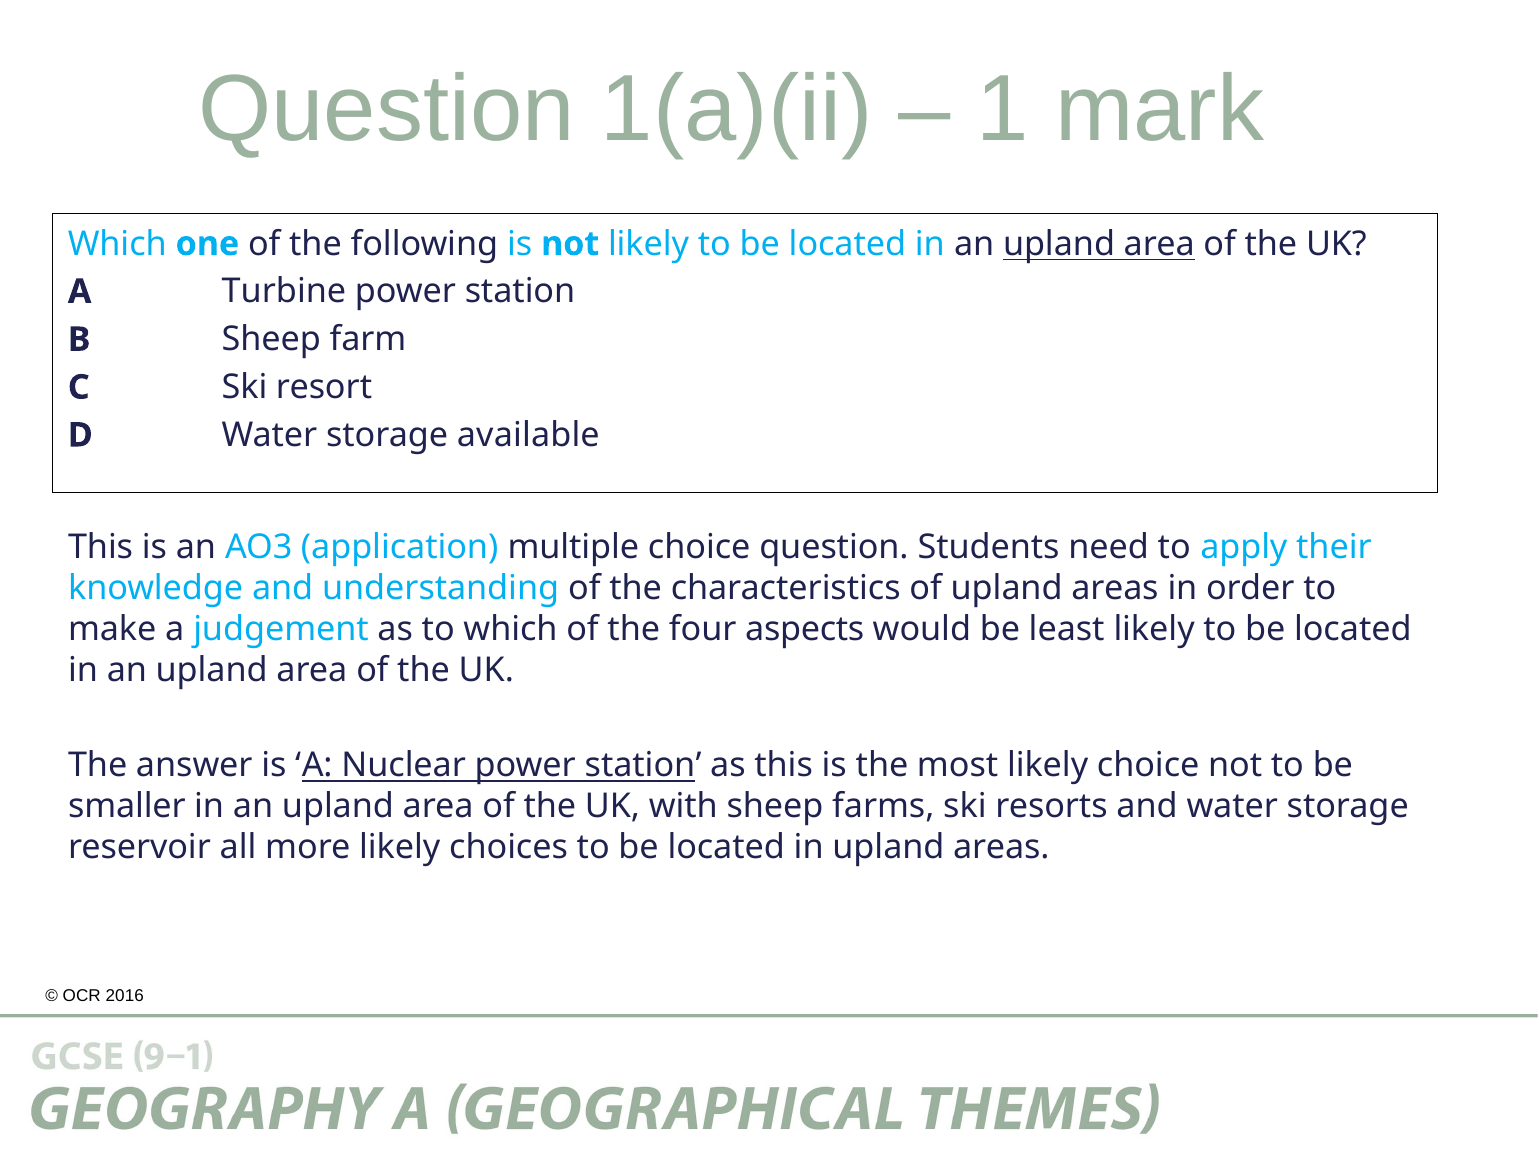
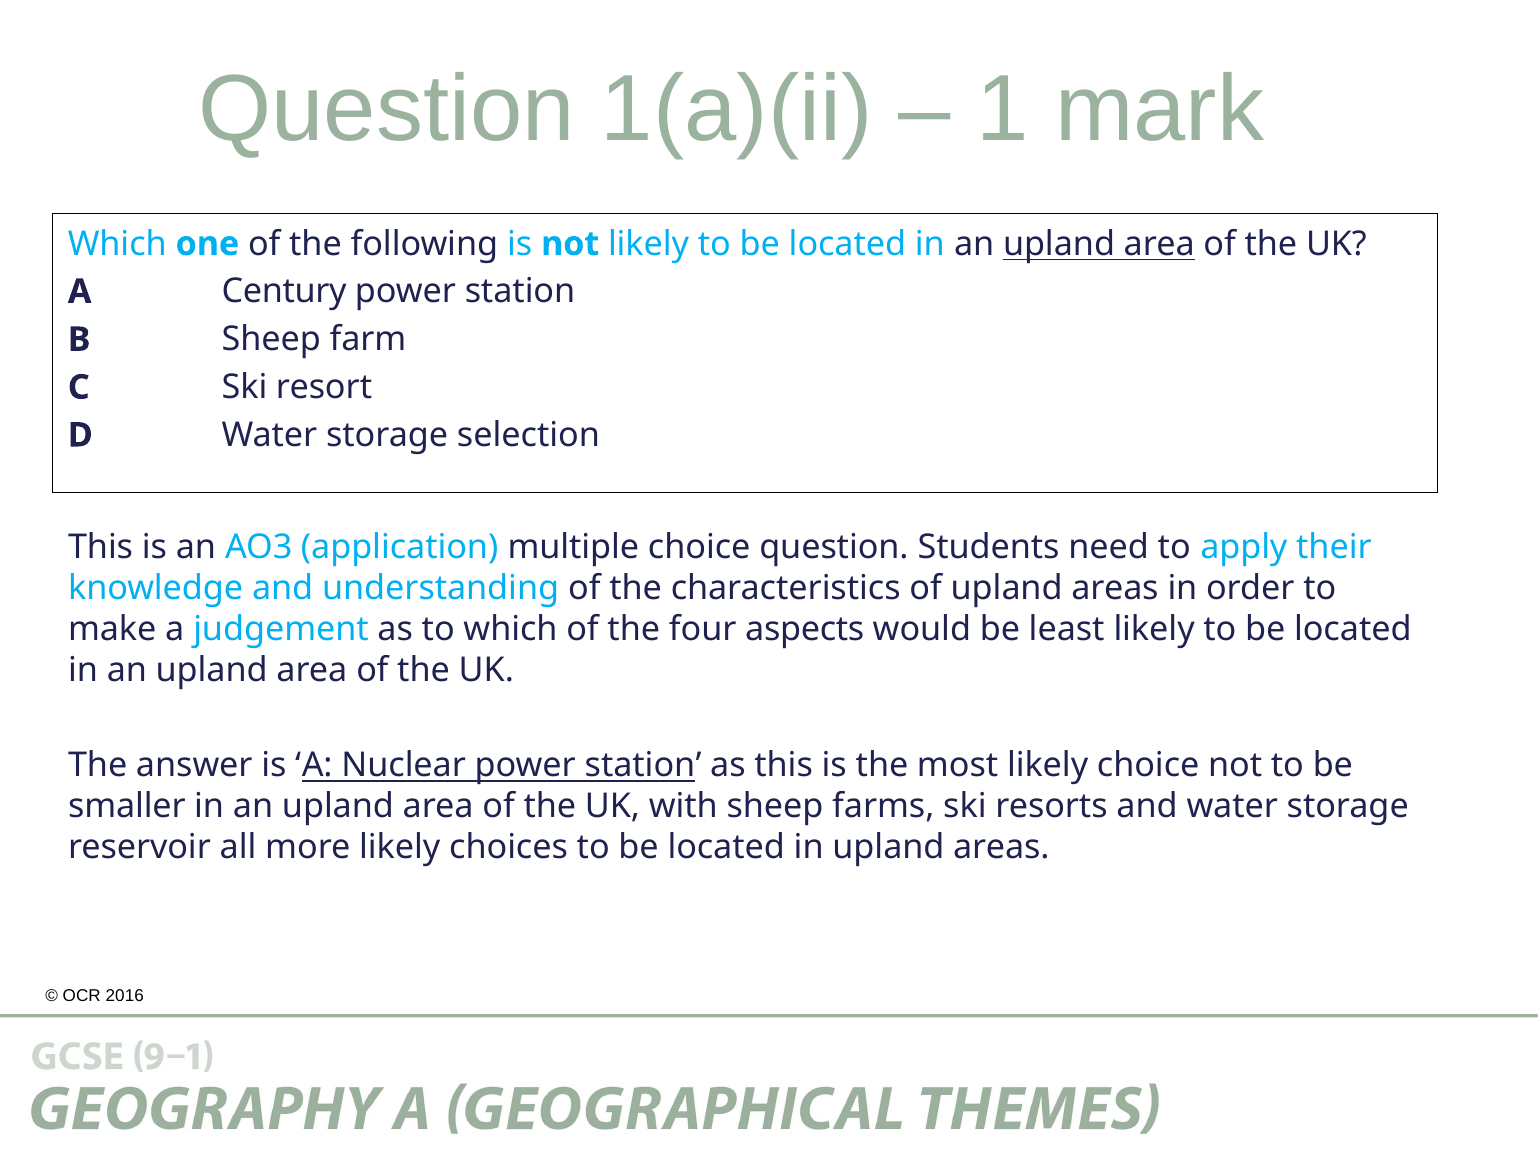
Turbine: Turbine -> Century
available: available -> selection
